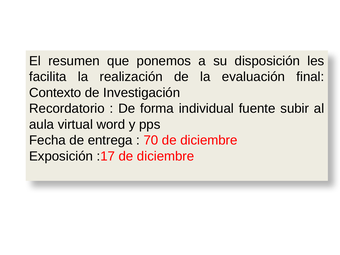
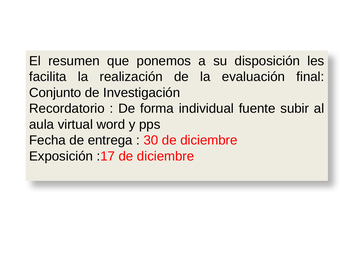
Contexto: Contexto -> Conjunto
70: 70 -> 30
